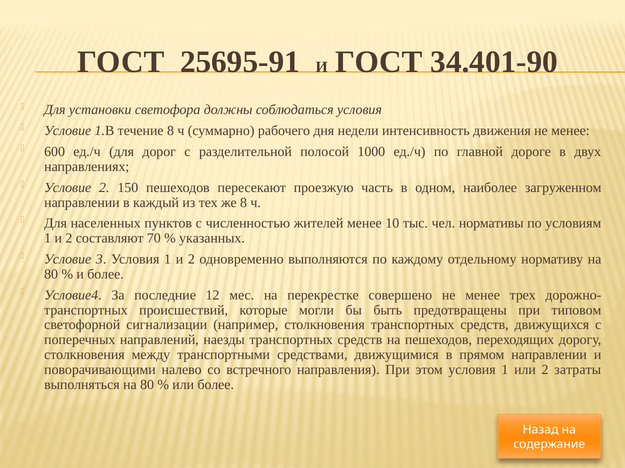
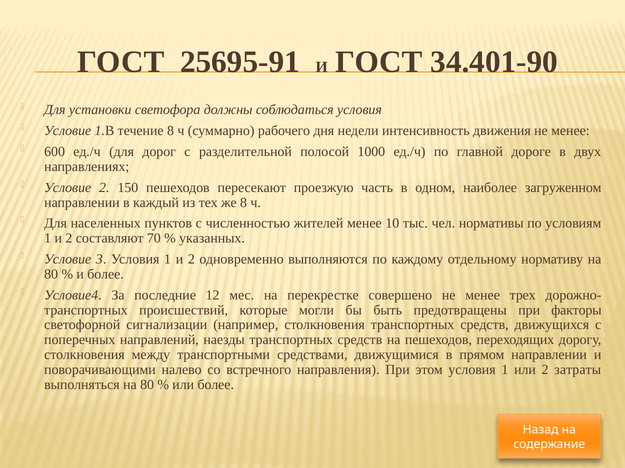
типовом: типовом -> факторы
